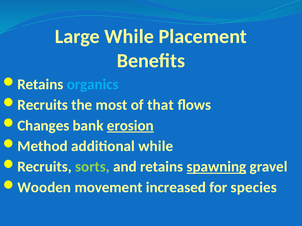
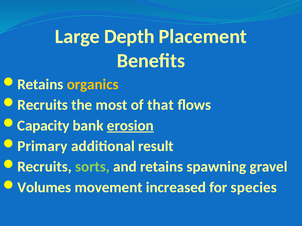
Large While: While -> Depth
organics colour: light blue -> yellow
Changes: Changes -> Capacity
Method: Method -> Primary
additional while: while -> result
spawning underline: present -> none
Wooden: Wooden -> Volumes
